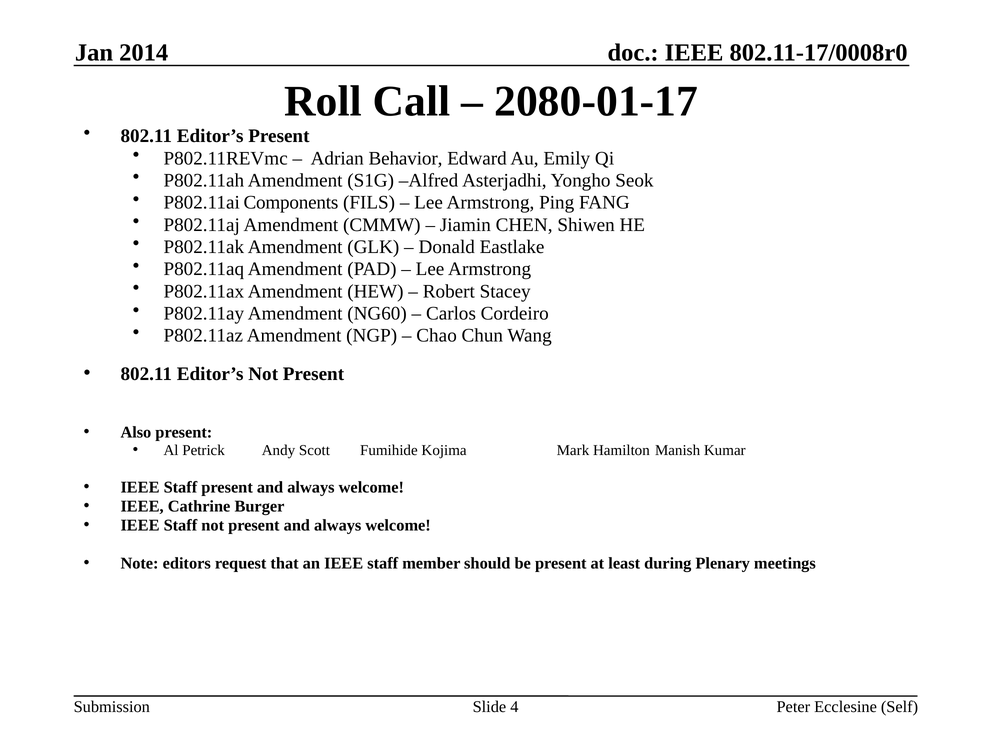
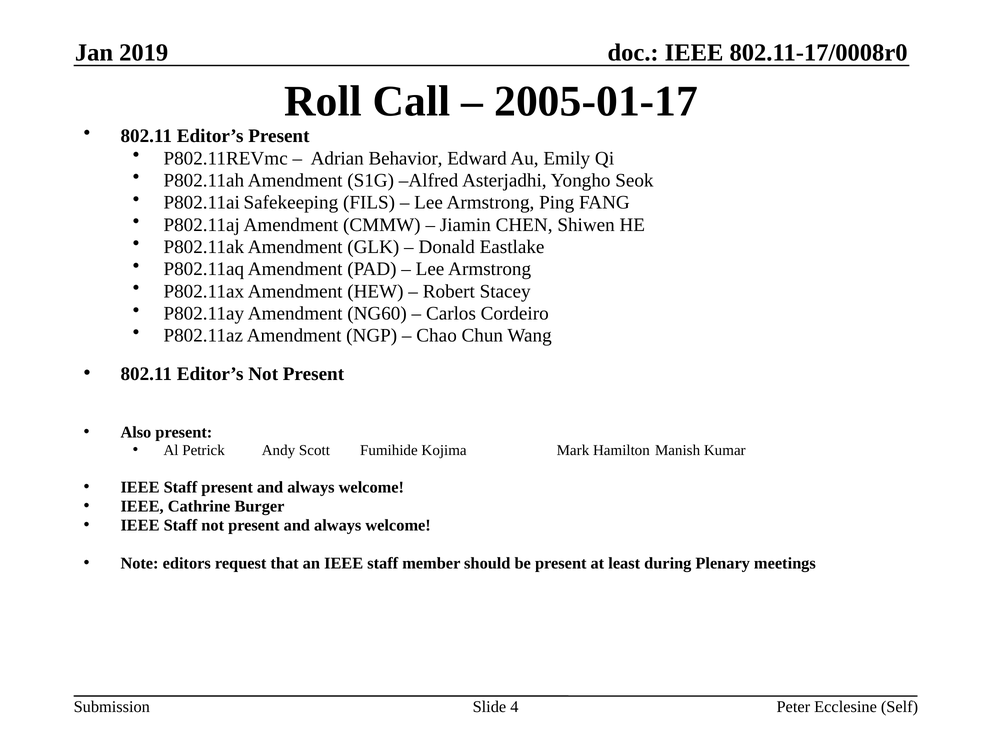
2014: 2014 -> 2019
2080-01-17: 2080-01-17 -> 2005-01-17
Components: Components -> Safekeeping
